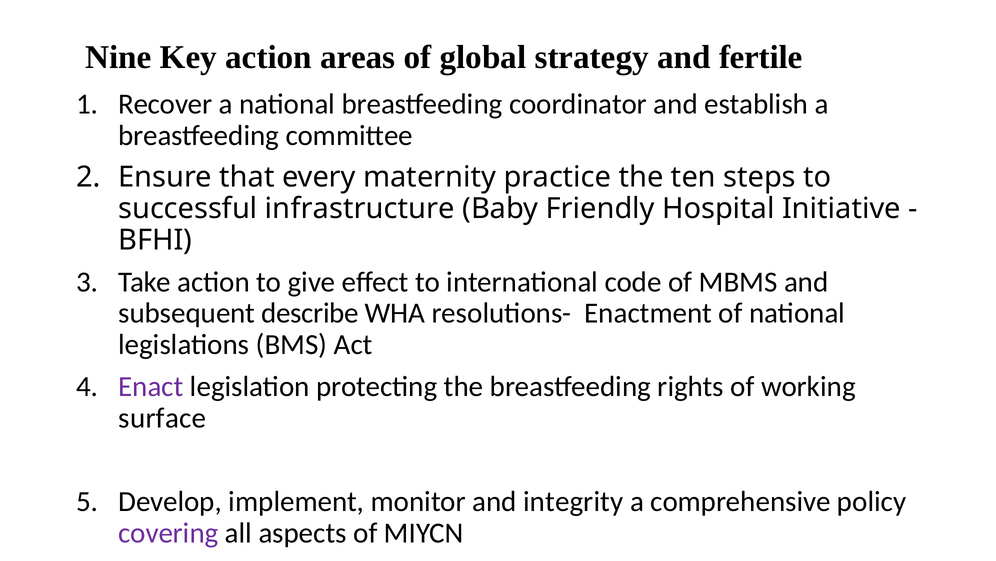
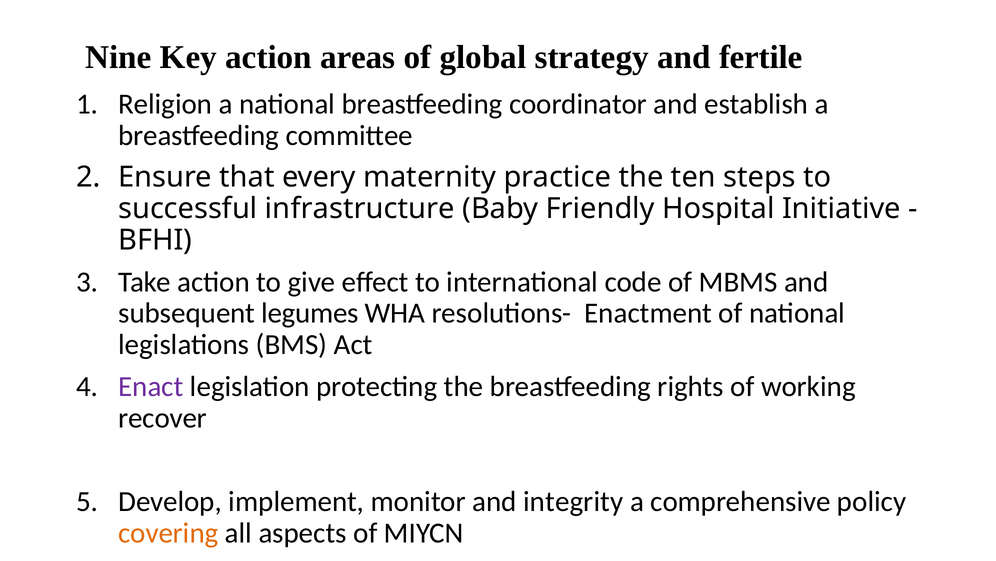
Recover: Recover -> Religion
describe: describe -> legumes
surface: surface -> recover
covering colour: purple -> orange
